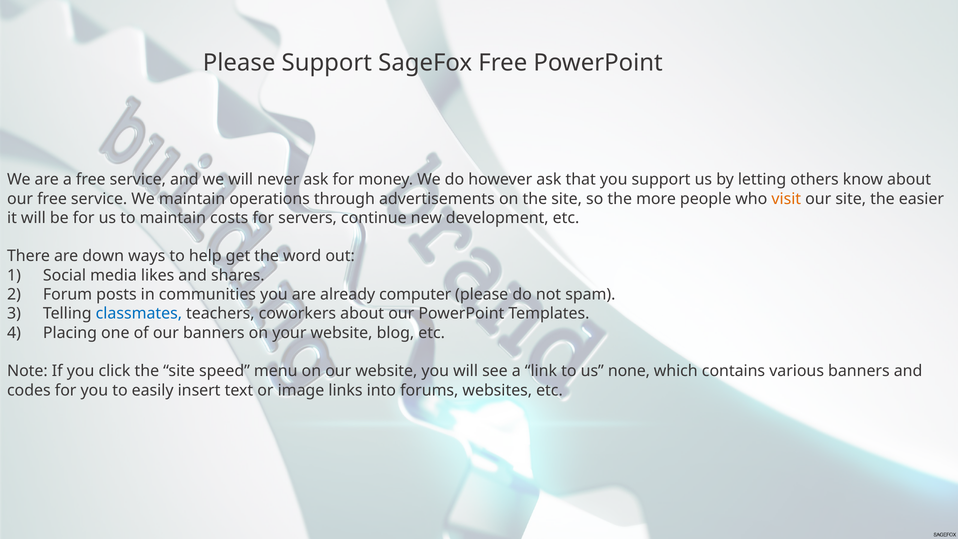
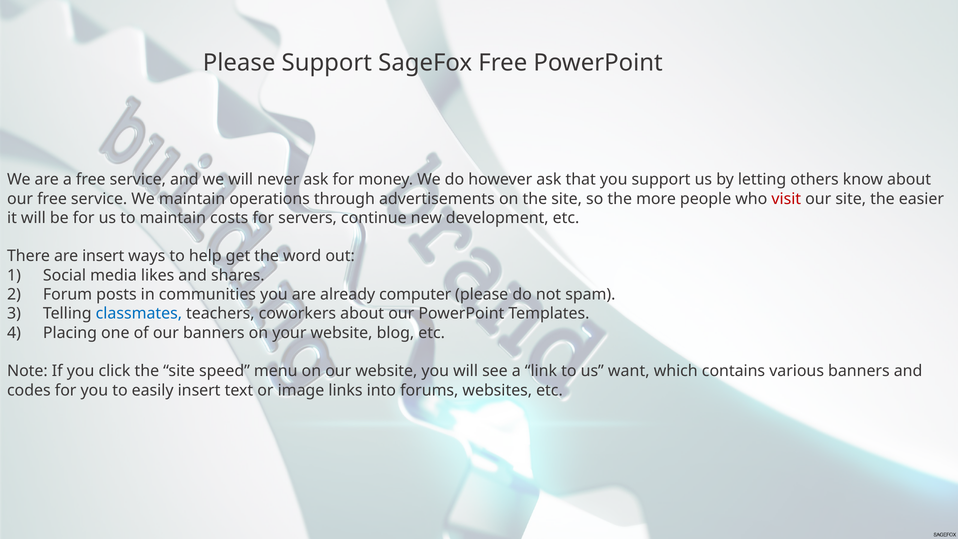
visit colour: orange -> red
are down: down -> insert
none: none -> want
